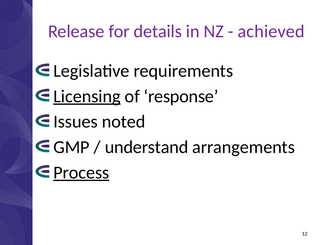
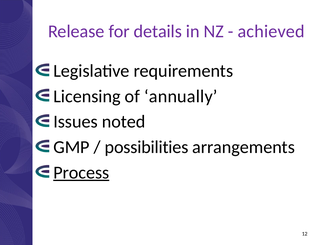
Licensing underline: present -> none
response: response -> annually
understand: understand -> possibilities
